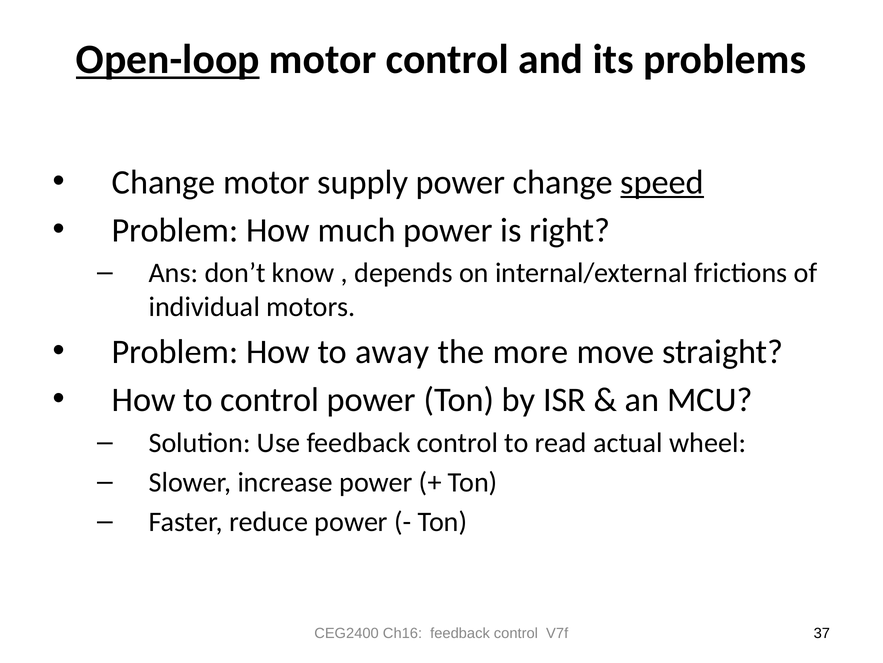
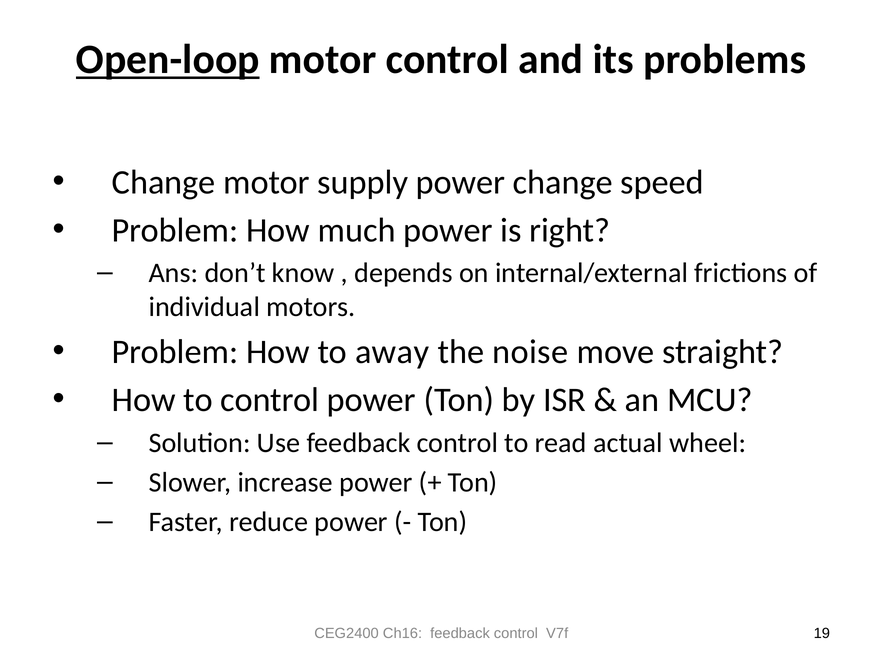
speed underline: present -> none
more: more -> noise
37: 37 -> 19
